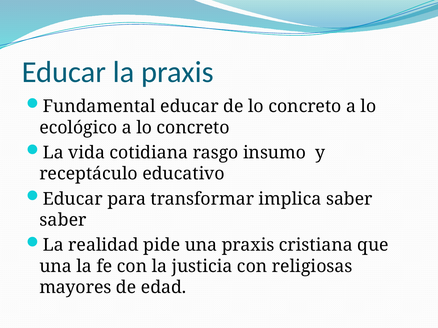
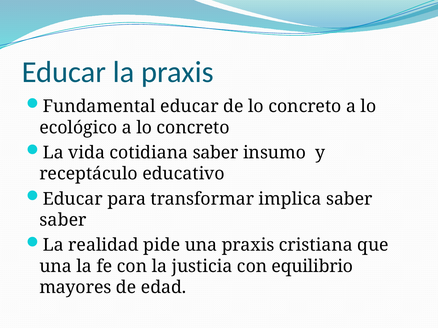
cotidiana rasgo: rasgo -> saber
religiosas: religiosas -> equilibrio
